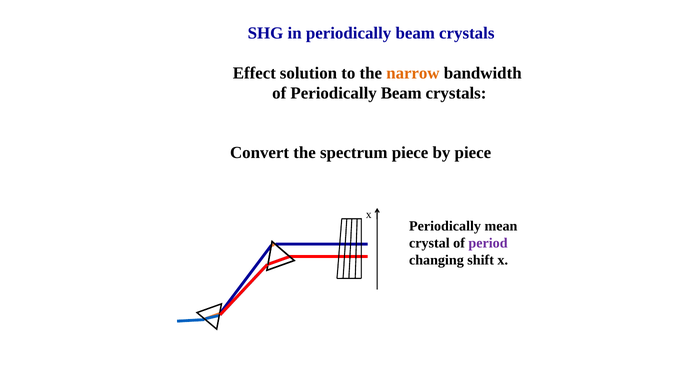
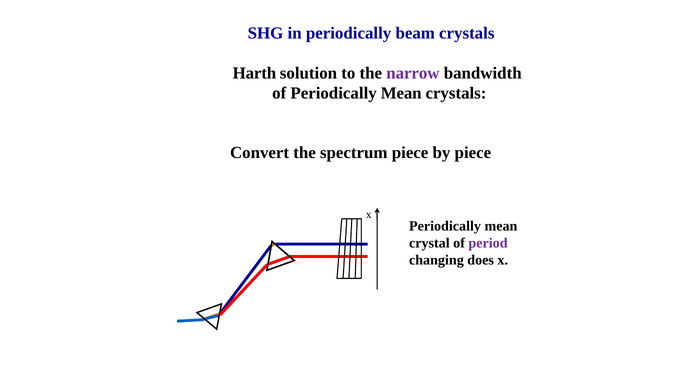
Effect: Effect -> Harth
narrow colour: orange -> purple
of Periodically Beam: Beam -> Mean
shift: shift -> does
